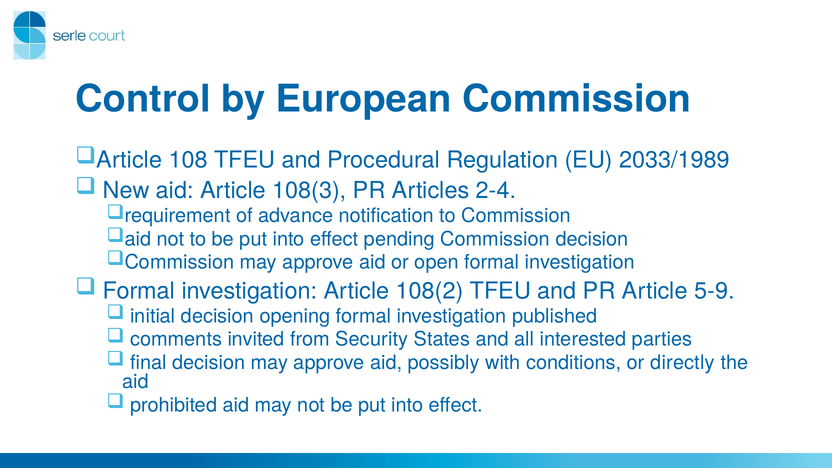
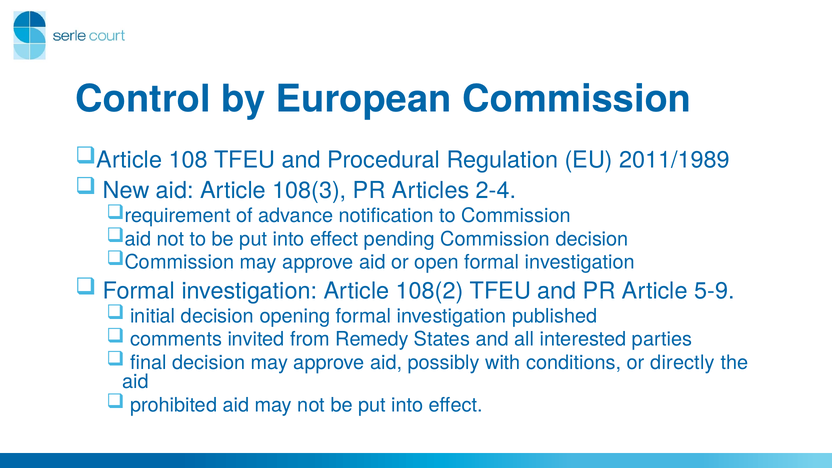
2033/1989: 2033/1989 -> 2011/1989
Security: Security -> Remedy
